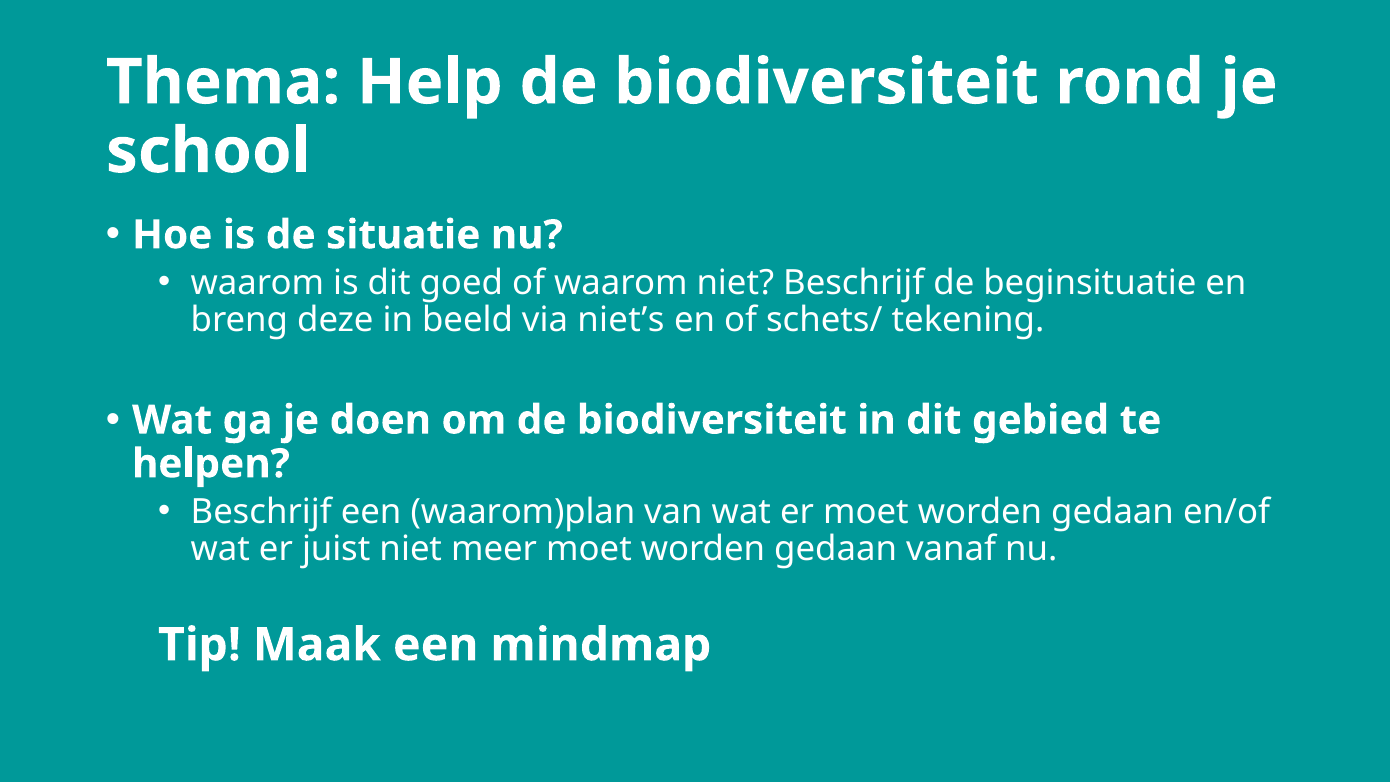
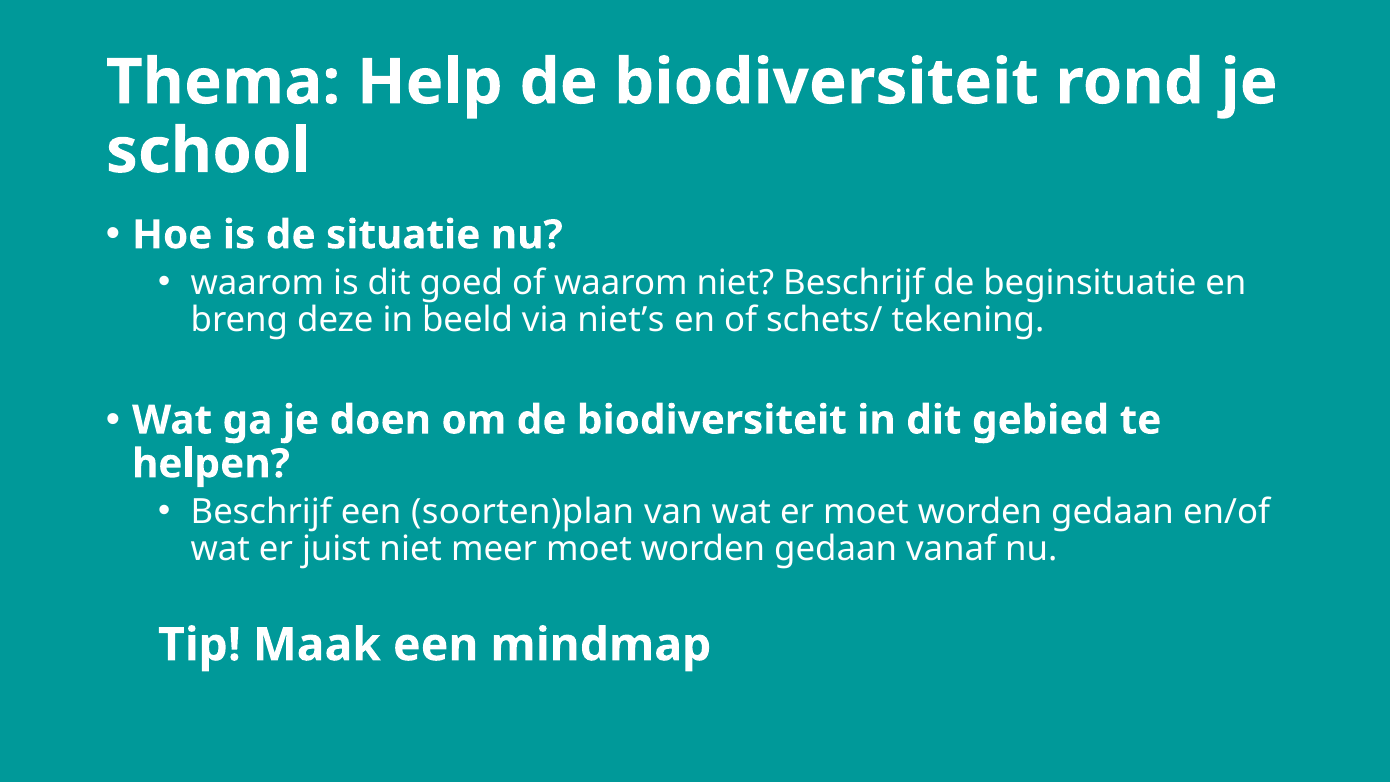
waarom)plan: waarom)plan -> soorten)plan
